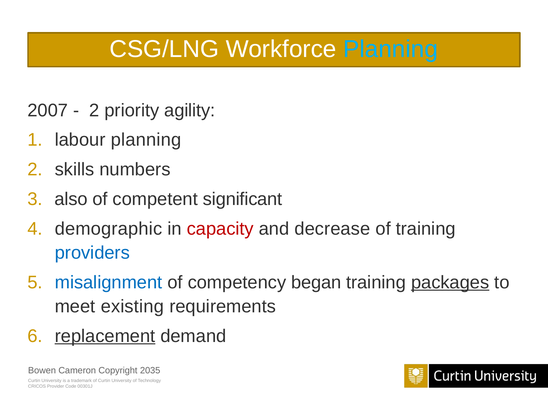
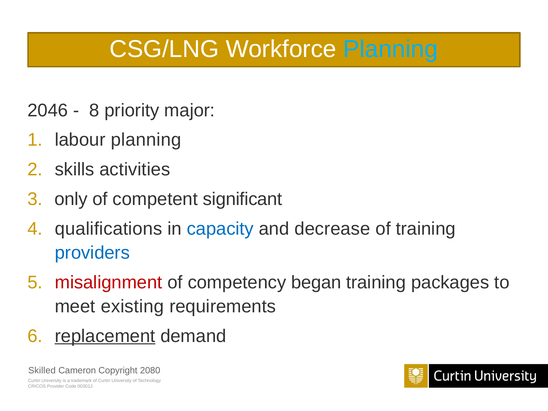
2007: 2007 -> 2046
2 at (94, 110): 2 -> 8
agility: agility -> major
numbers: numbers -> activities
also: also -> only
demographic: demographic -> qualifications
capacity colour: red -> blue
misalignment colour: blue -> red
packages underline: present -> none
Bowen: Bowen -> Skilled
2035: 2035 -> 2080
